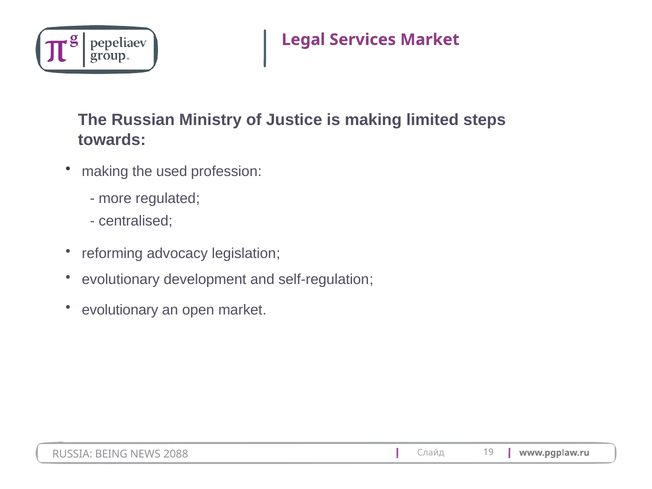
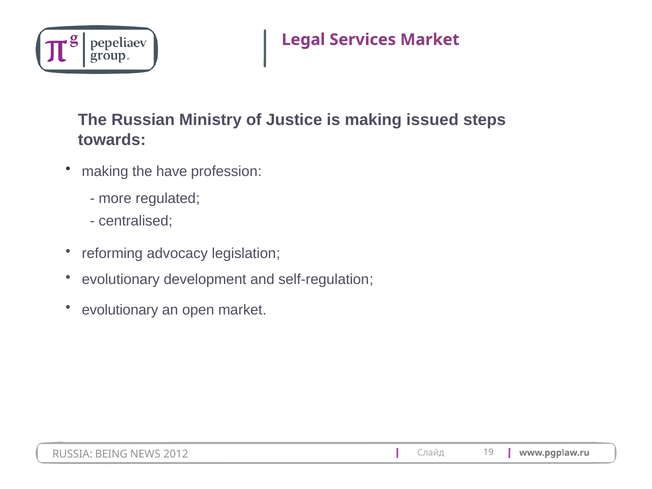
limited: limited -> issued
used: used -> have
2088: 2088 -> 2012
